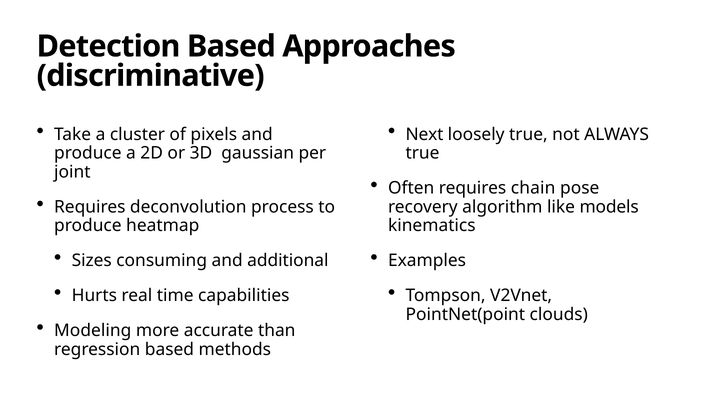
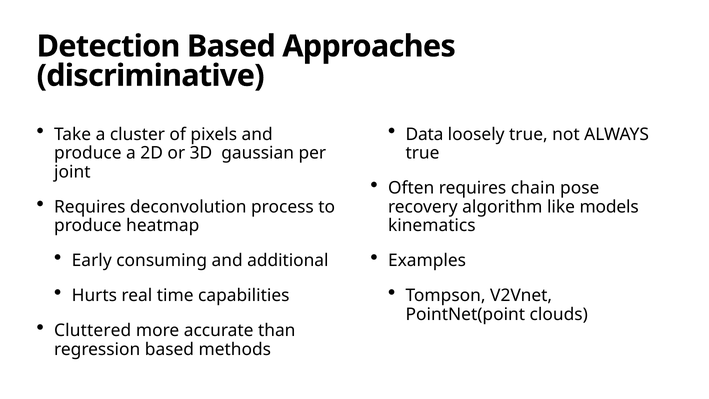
Next: Next -> Data
Sizes: Sizes -> Early
Modeling: Modeling -> Cluttered
